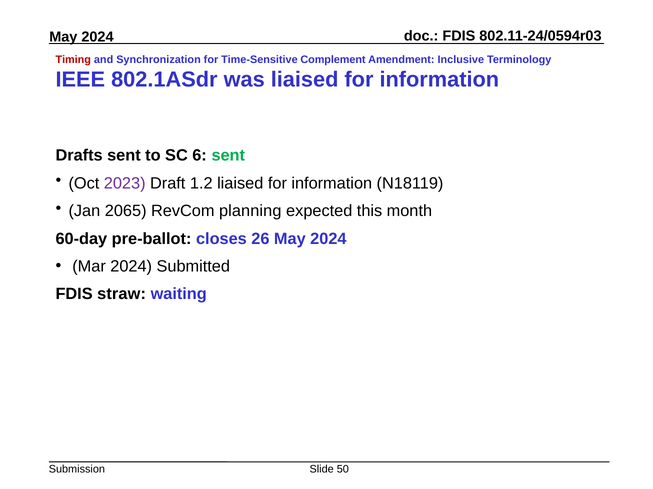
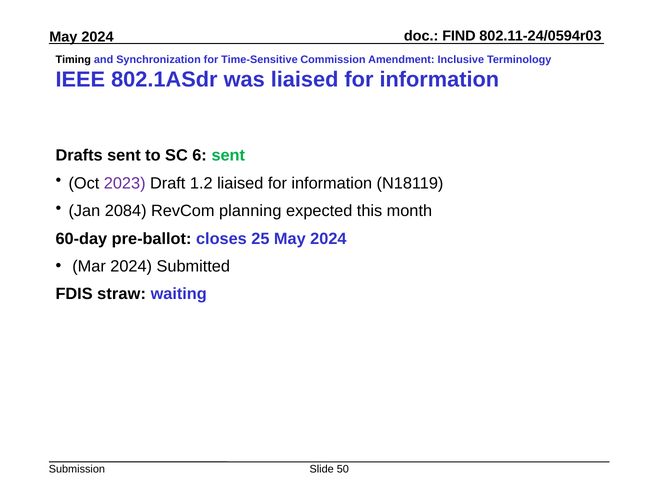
FDIS at (459, 36): FDIS -> FIND
Timing colour: red -> black
Complement: Complement -> Commission
2065: 2065 -> 2084
26: 26 -> 25
